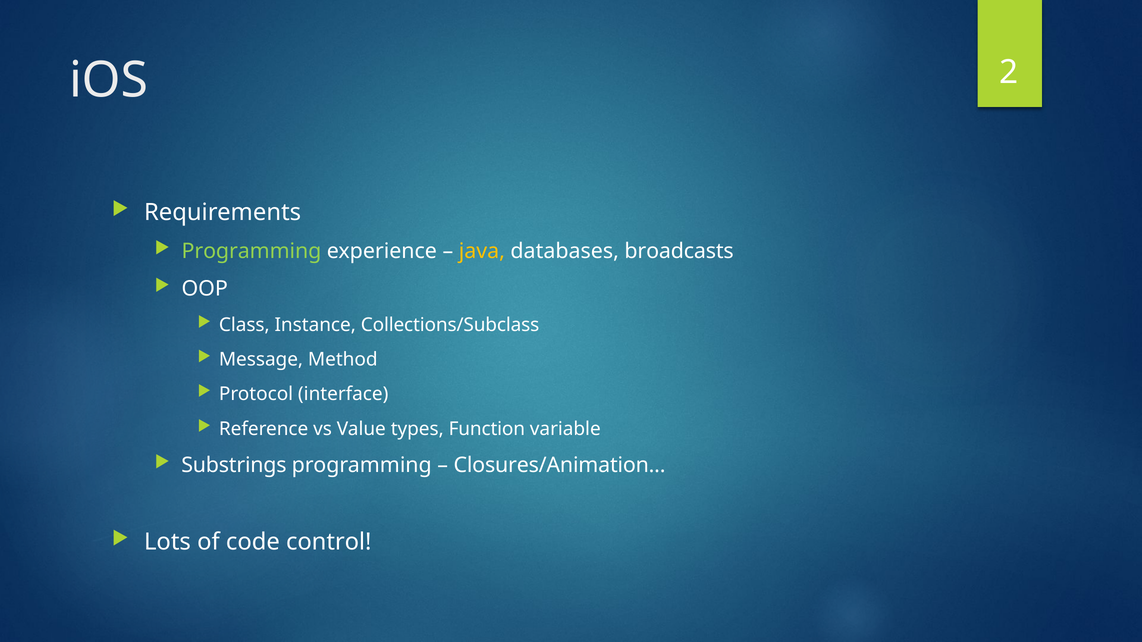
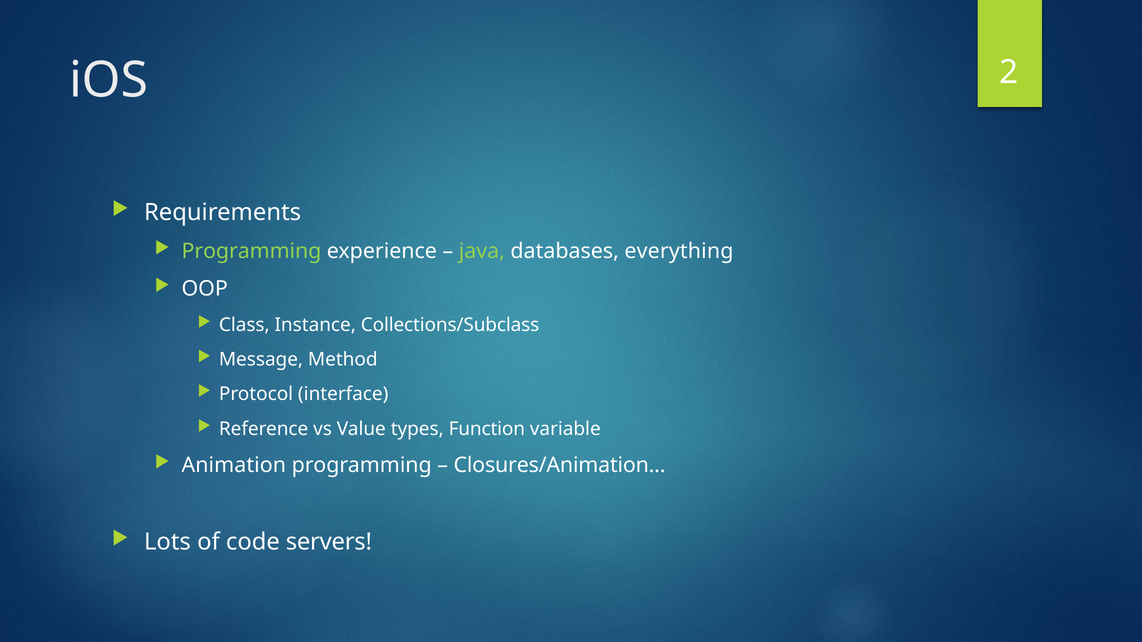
java colour: yellow -> light green
broadcasts: broadcasts -> everything
Substrings: Substrings -> Animation
control: control -> servers
